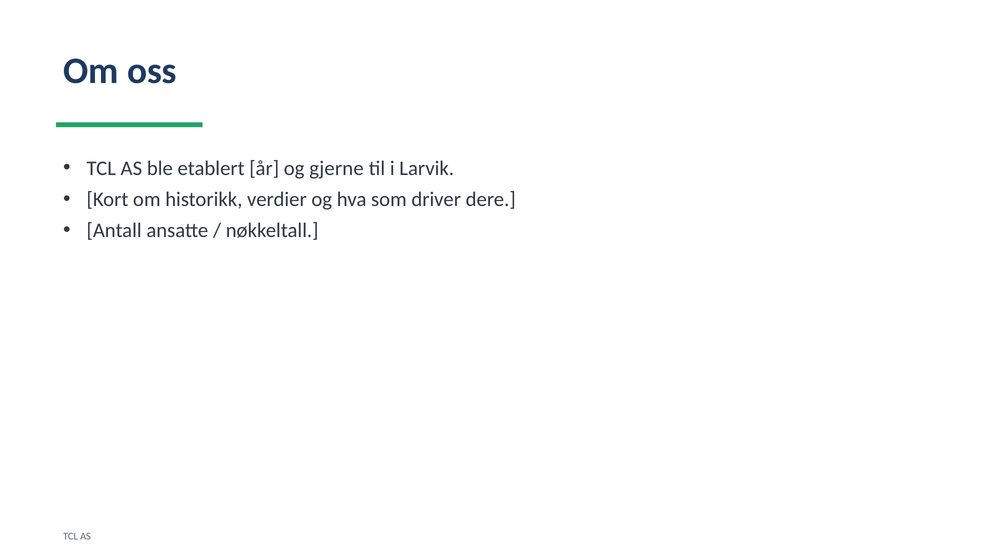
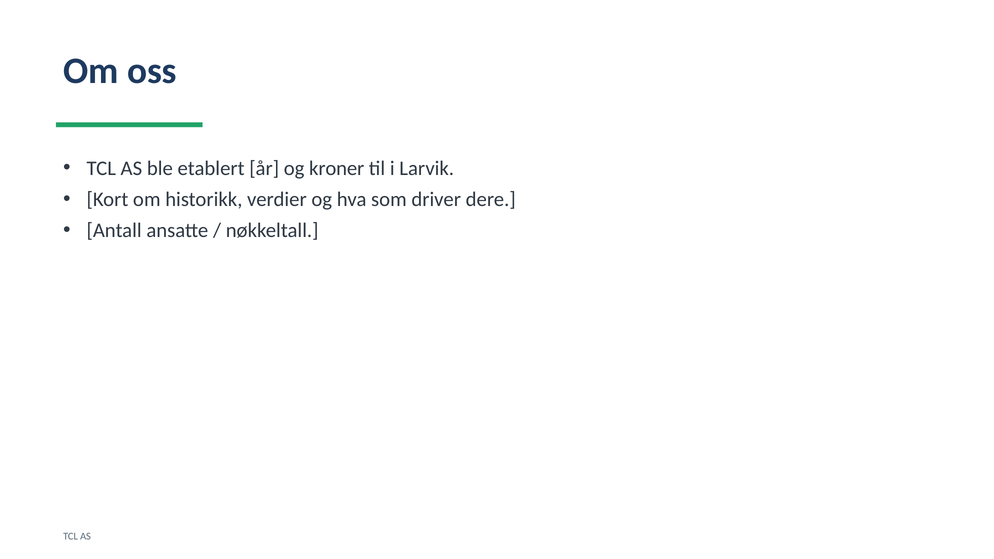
gjerne: gjerne -> kroner
